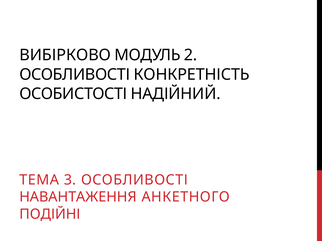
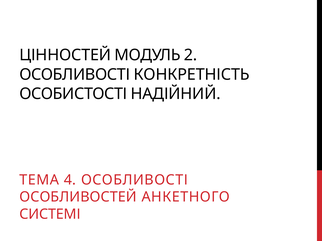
ВИБІРКОВО: ВИБІРКОВО -> ЦІННОСТЕЙ
3: 3 -> 4
НАВАНТАЖЕННЯ: НАВАНТАЖЕННЯ -> ОСОБЛИВОСТЕЙ
ПОДІЙНІ: ПОДІЙНІ -> СИСТЕМІ
